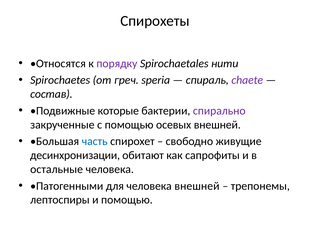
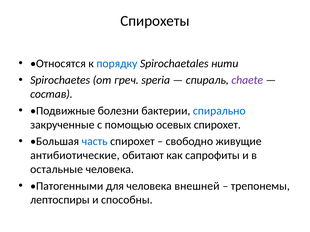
порядку colour: purple -> blue
которые: которые -> болезни
спирально colour: purple -> blue
осевых внешней: внешней -> спирохет
десинхронизации: десинхронизации -> антибиотические
и помощью: помощью -> способны
